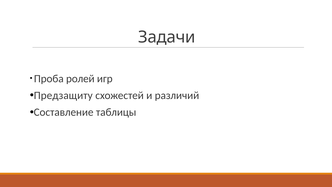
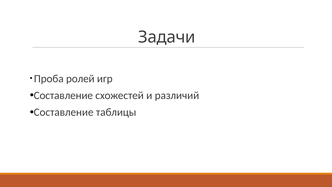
Предзащиту at (63, 95): Предзащиту -> Составление
